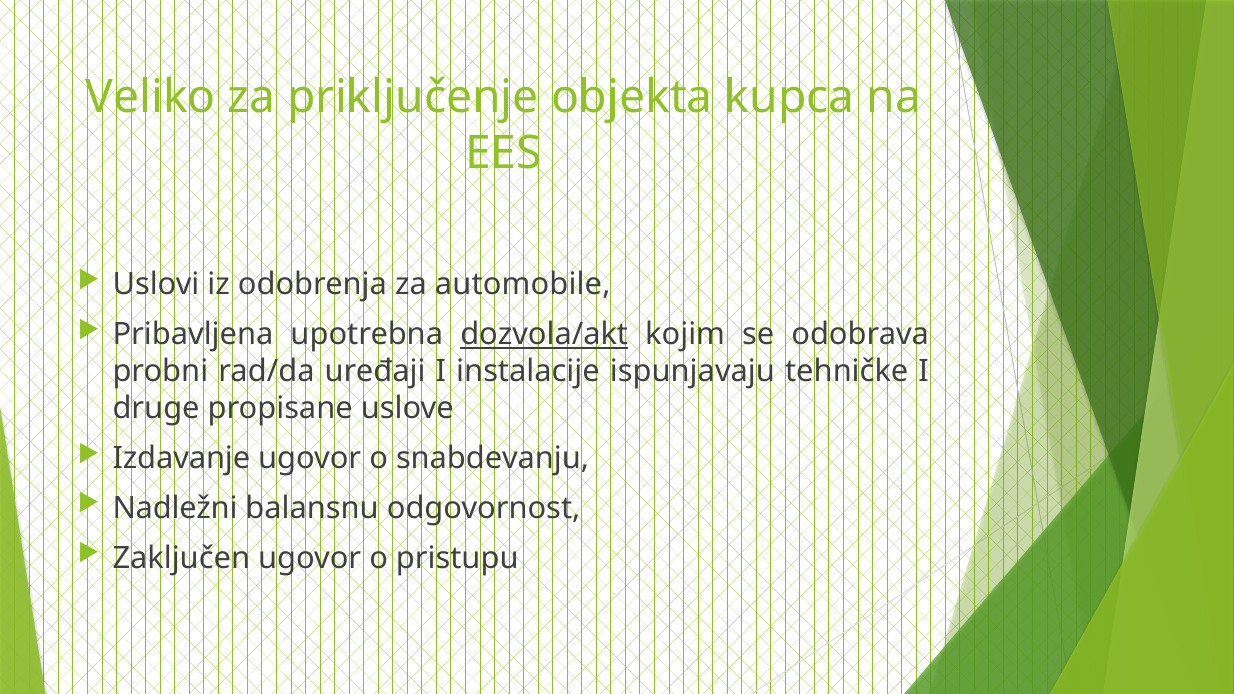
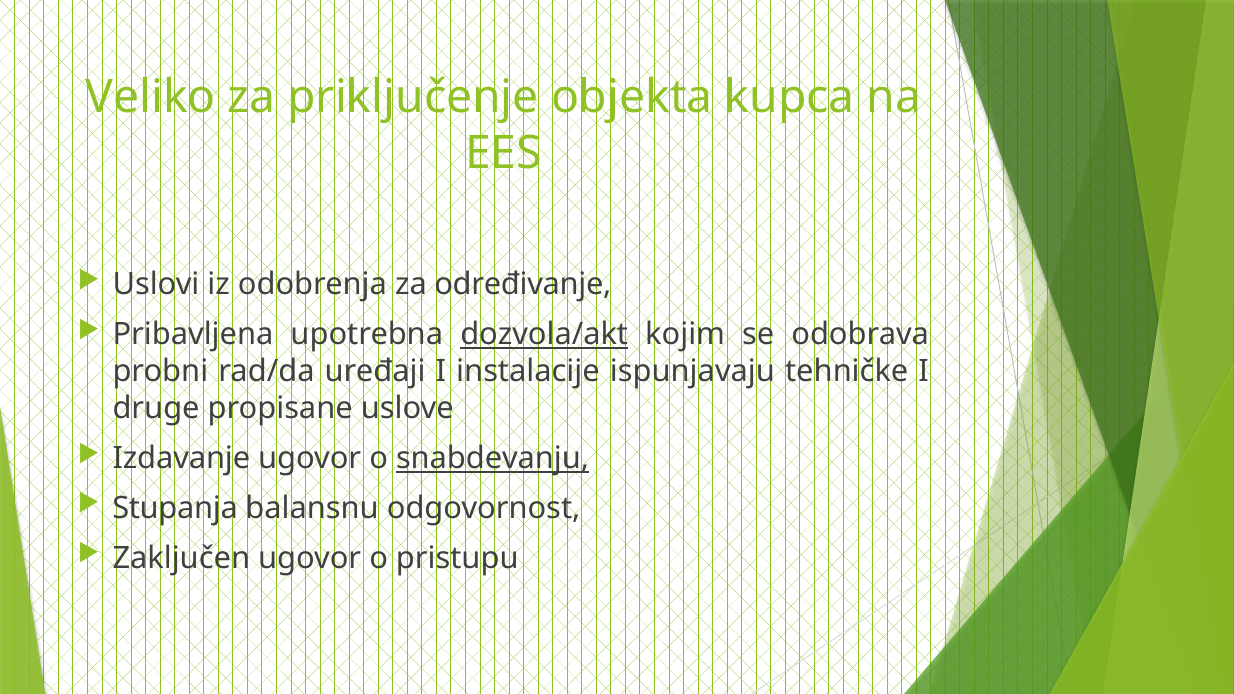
automobile: automobile -> određivanje
snabdevanju underline: none -> present
Nadležni: Nadležni -> Stupanja
